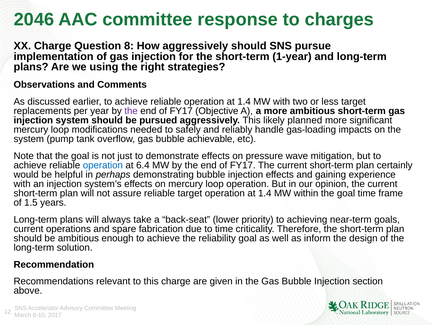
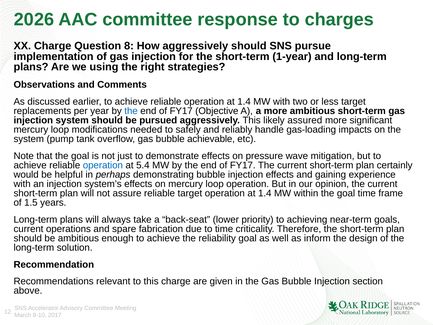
2046: 2046 -> 2026
the at (131, 111) colour: purple -> blue
planned: planned -> assured
6.4: 6.4 -> 5.4
